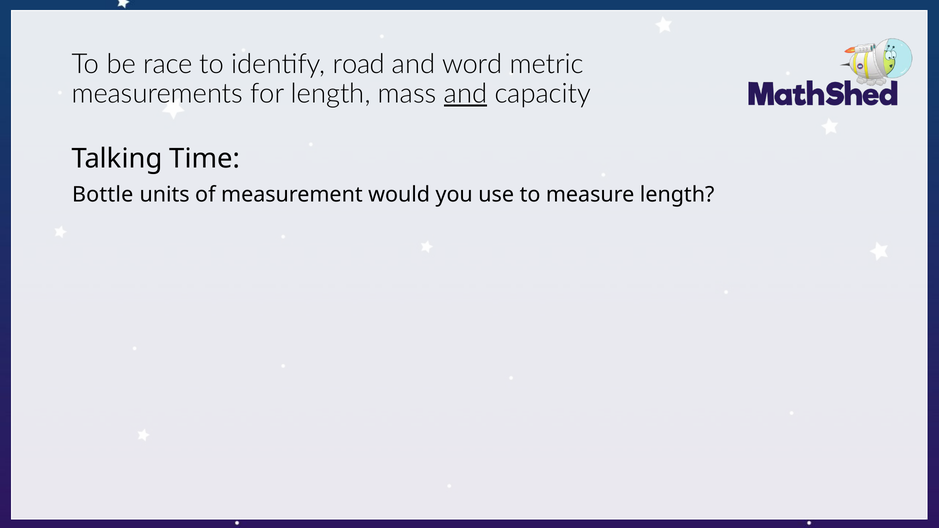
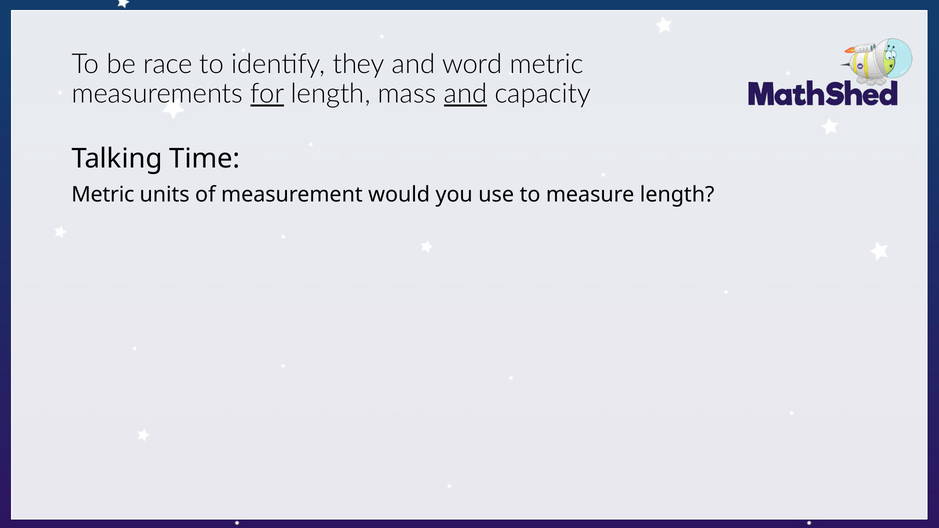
road: road -> they
for underline: none -> present
Bottle at (103, 195): Bottle -> Metric
